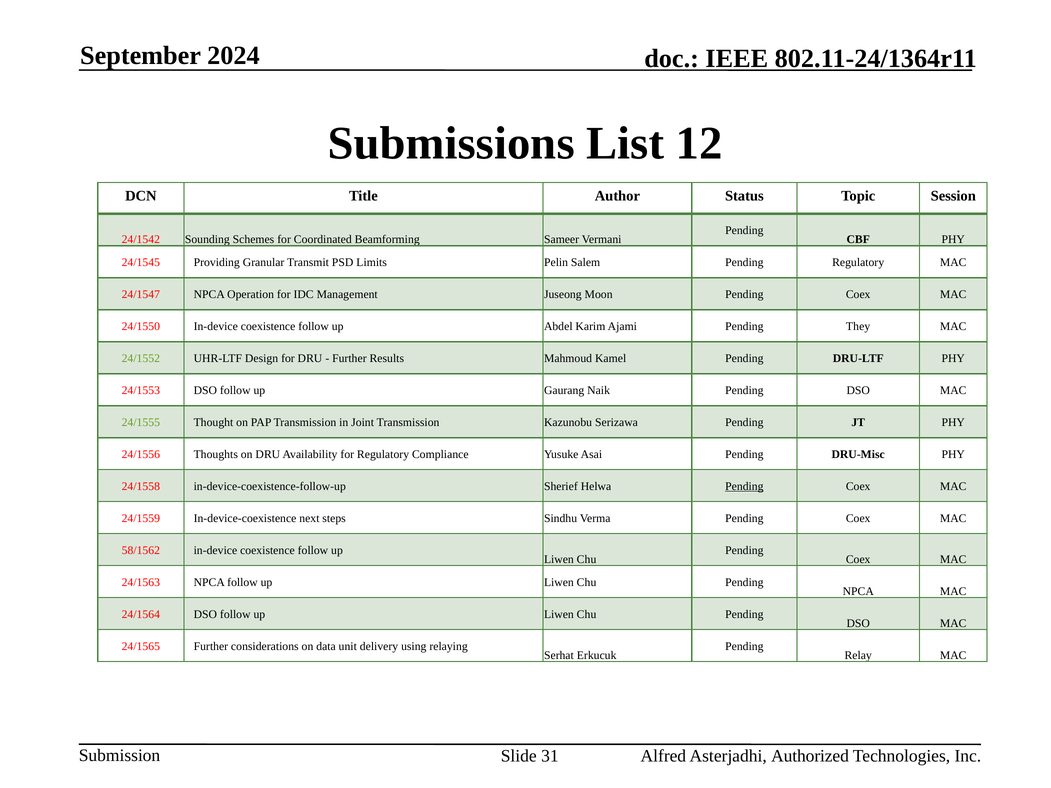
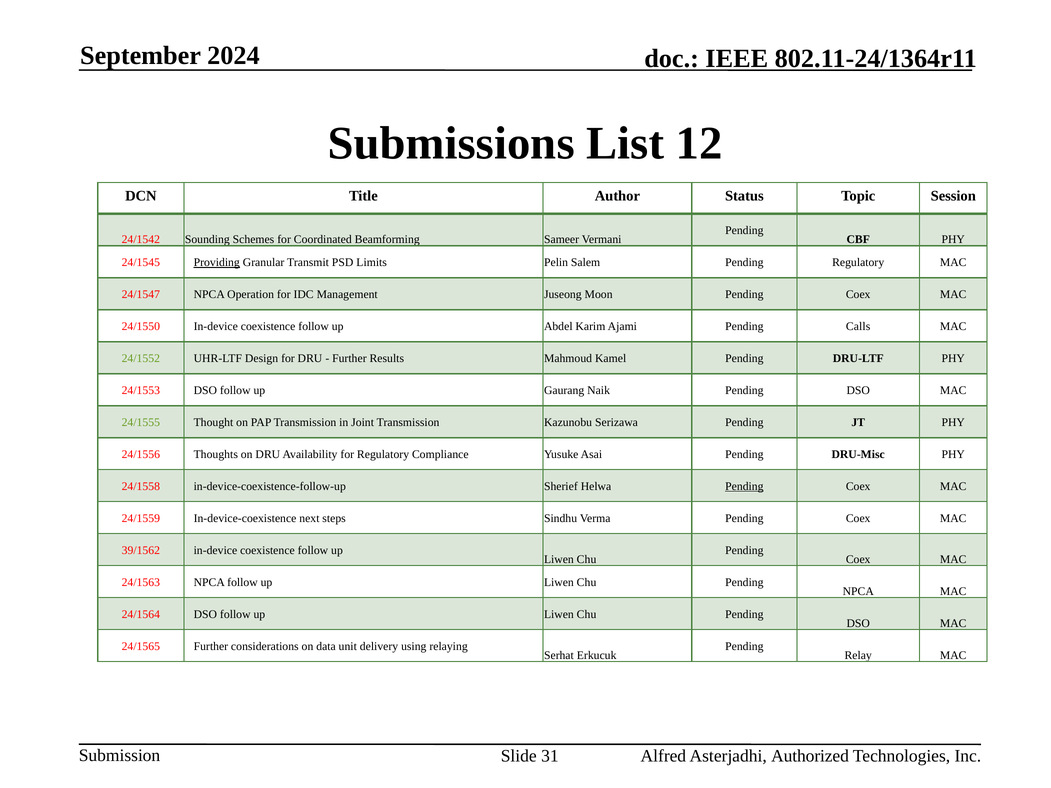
Providing underline: none -> present
They: They -> Calls
58/1562: 58/1562 -> 39/1562
